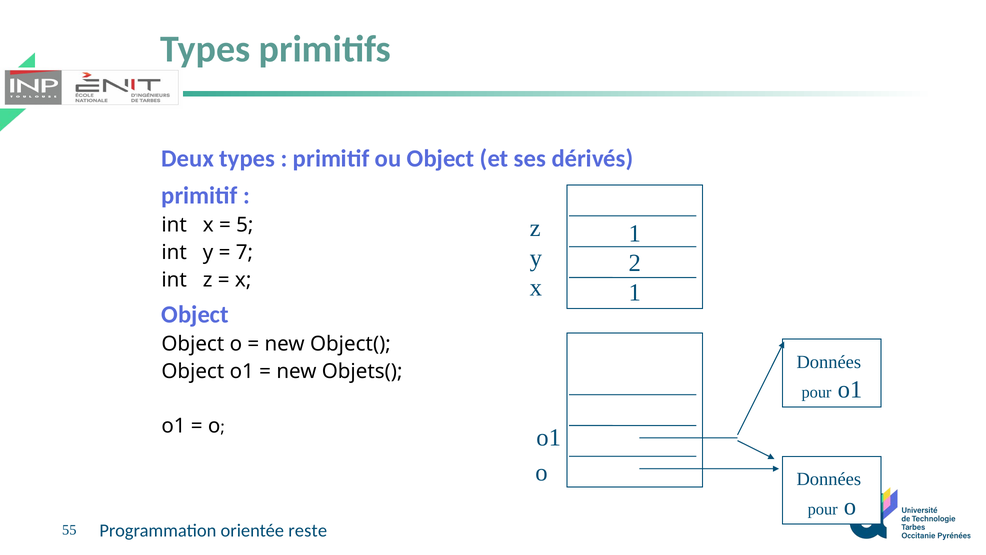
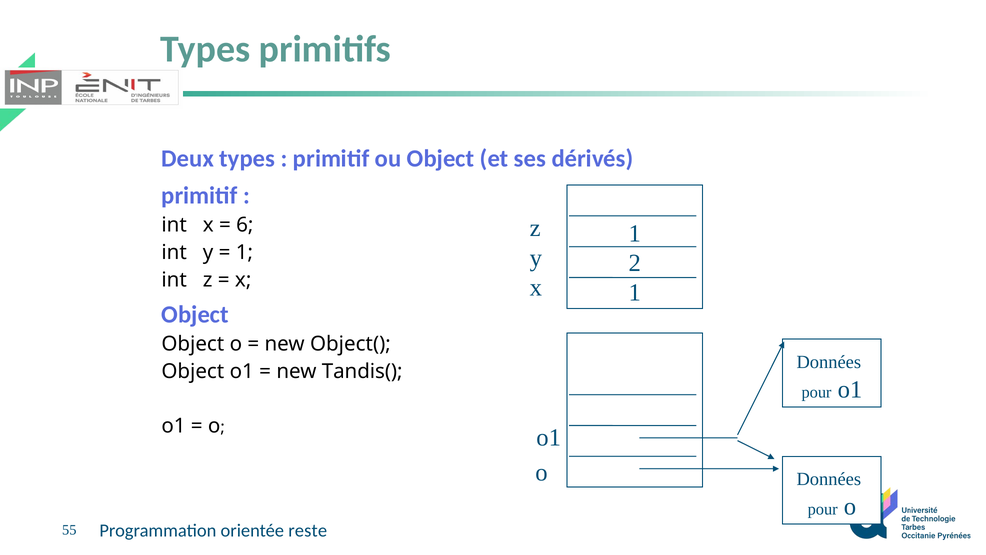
5: 5 -> 6
7 at (244, 252): 7 -> 1
Objets(: Objets( -> Tandis(
